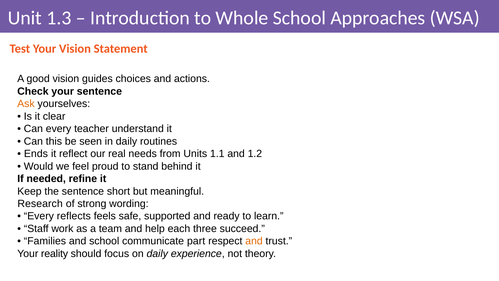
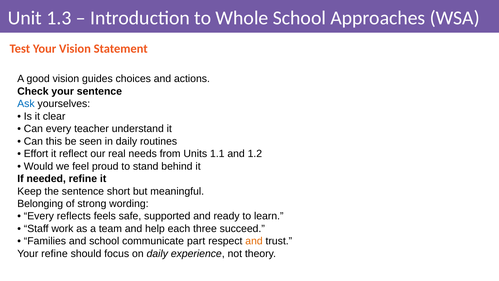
Ask colour: orange -> blue
Ends: Ends -> Effort
Research: Research -> Belonging
Your reality: reality -> refine
